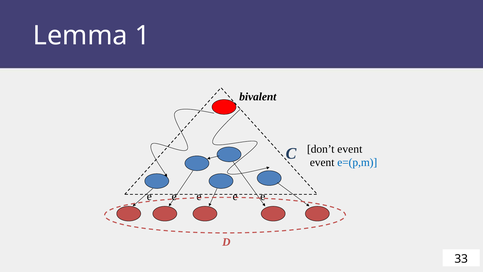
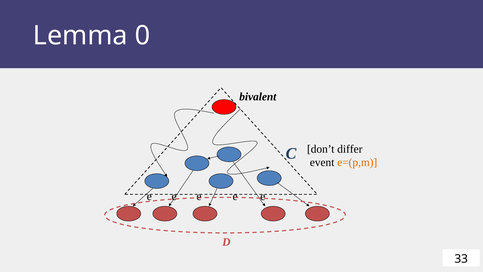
1: 1 -> 0
don’t event: event -> differ
e=(p,m colour: blue -> orange
